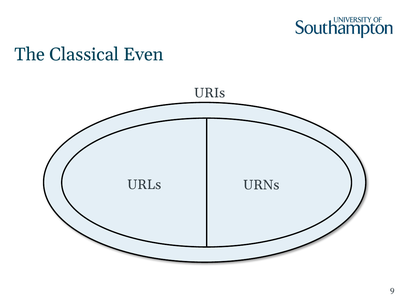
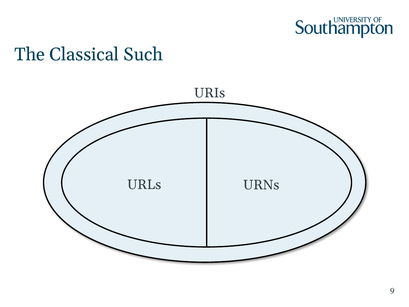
Even: Even -> Such
